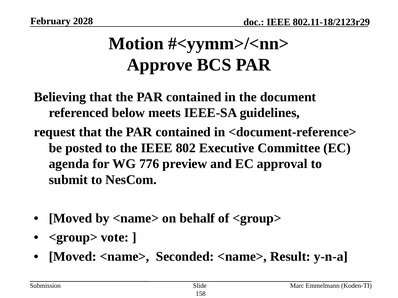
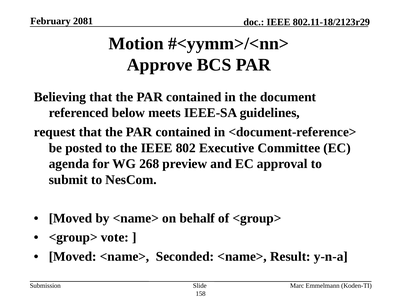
2028: 2028 -> 2081
776: 776 -> 268
